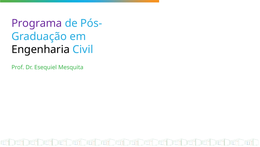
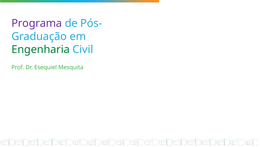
Engenharia colour: black -> green
